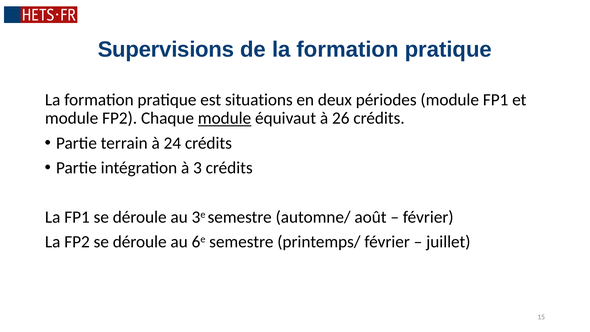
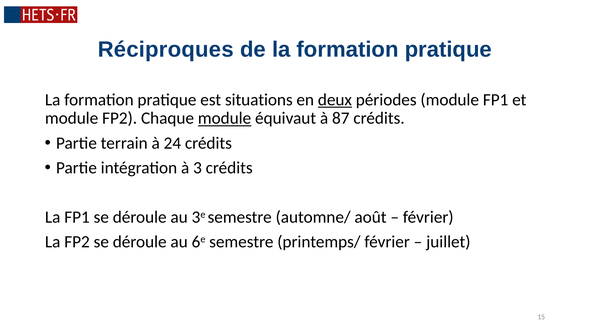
Supervisions: Supervisions -> Réciproques
deux underline: none -> present
26: 26 -> 87
